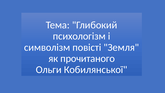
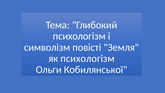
як прочитаного: прочитаного -> психологізм
